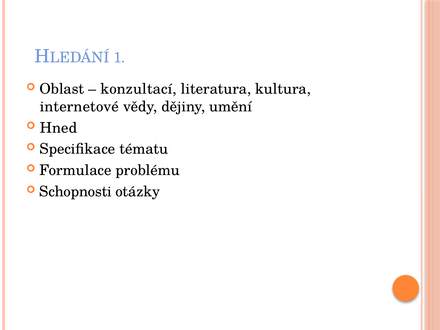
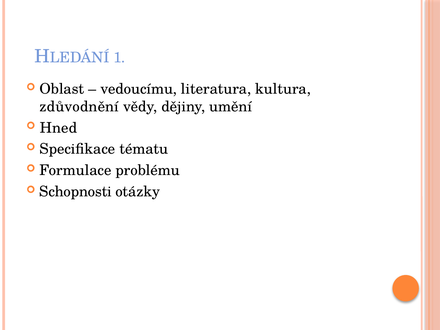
konzultací: konzultací -> vedoucímu
internetové: internetové -> zdůvodnění
